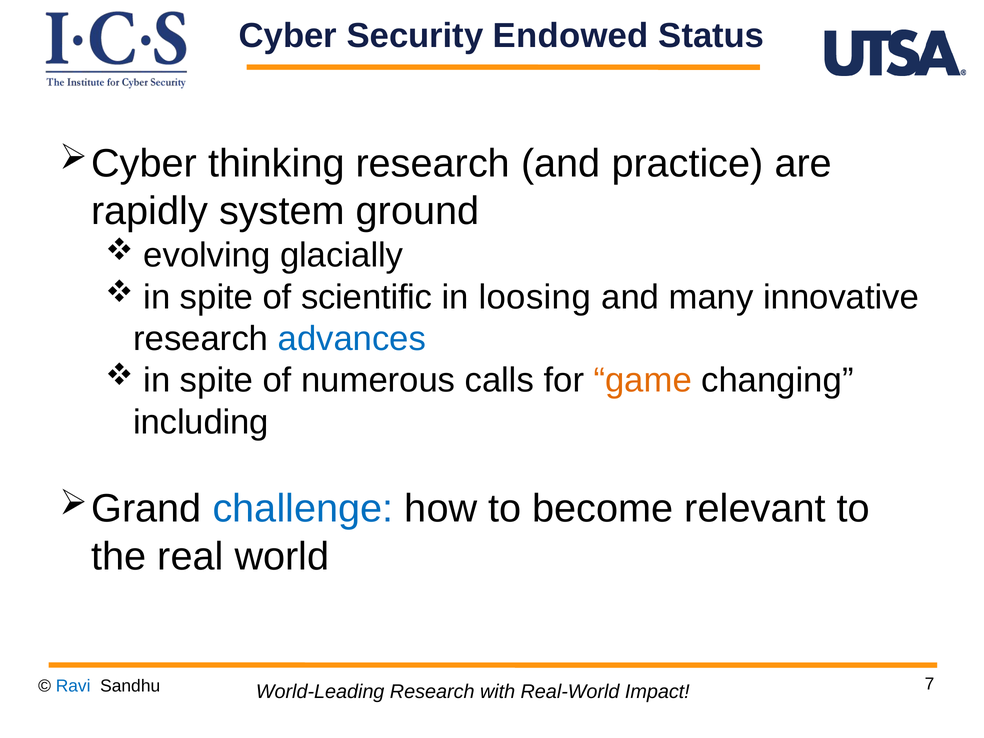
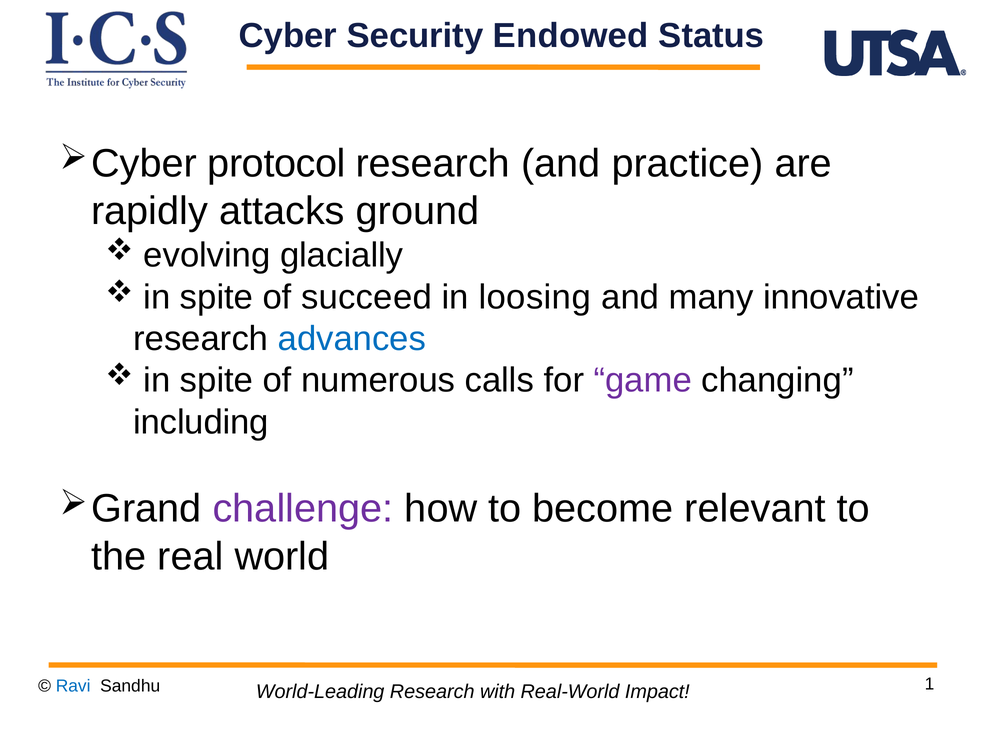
thinking: thinking -> protocol
system: system -> attacks
scientific: scientific -> succeed
game colour: orange -> purple
challenge colour: blue -> purple
7: 7 -> 1
